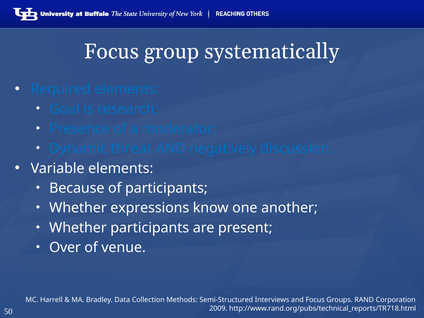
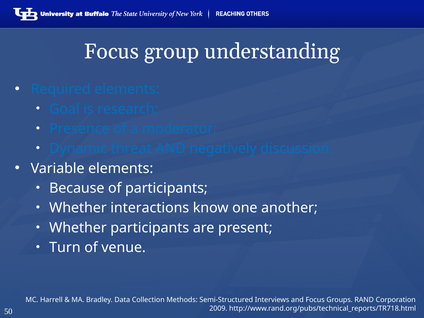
systematically: systematically -> understanding
expressions: expressions -> interactions
Over: Over -> Turn
